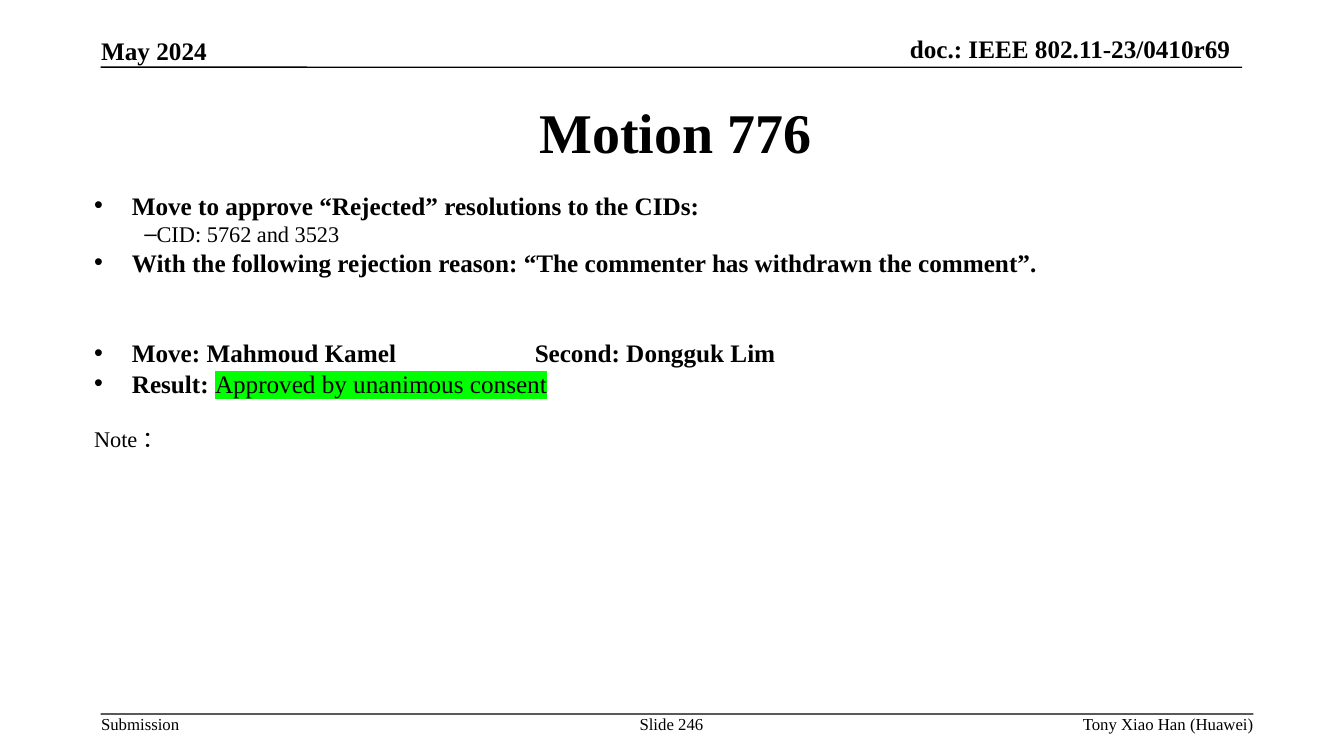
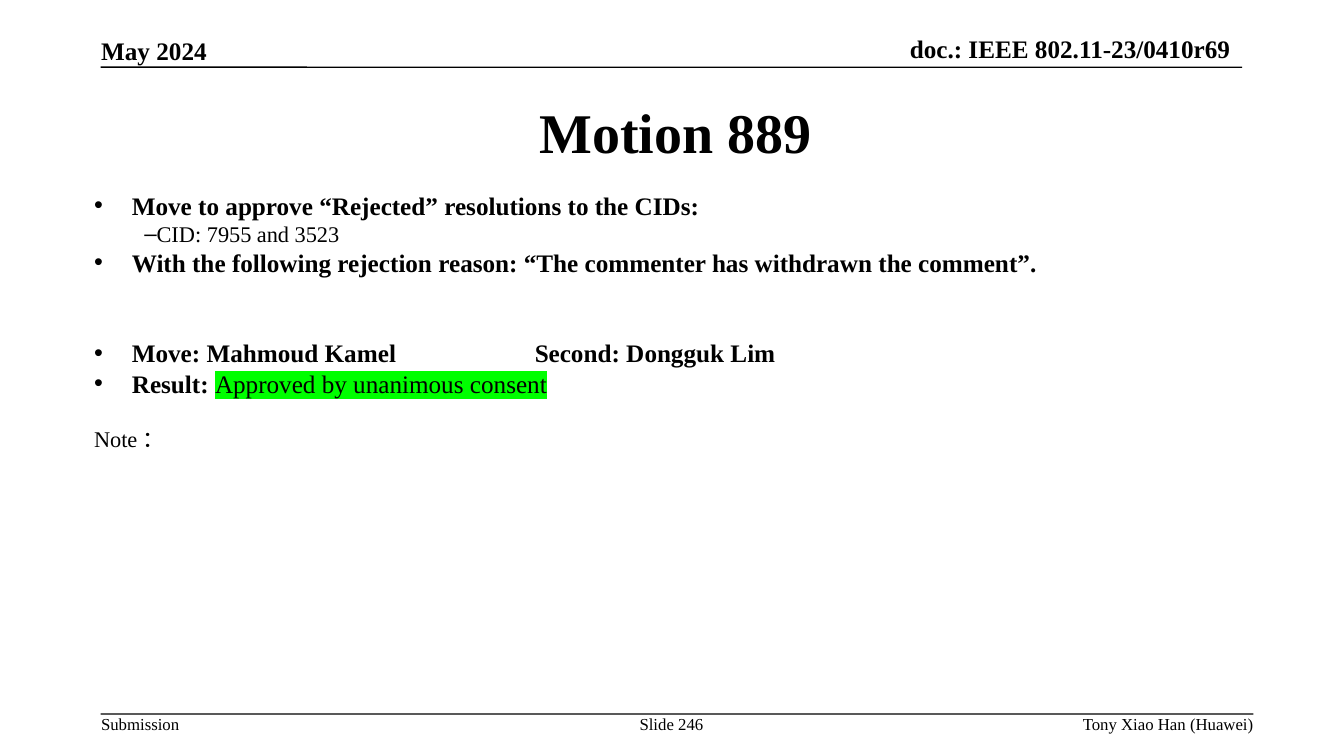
776: 776 -> 889
5762: 5762 -> 7955
